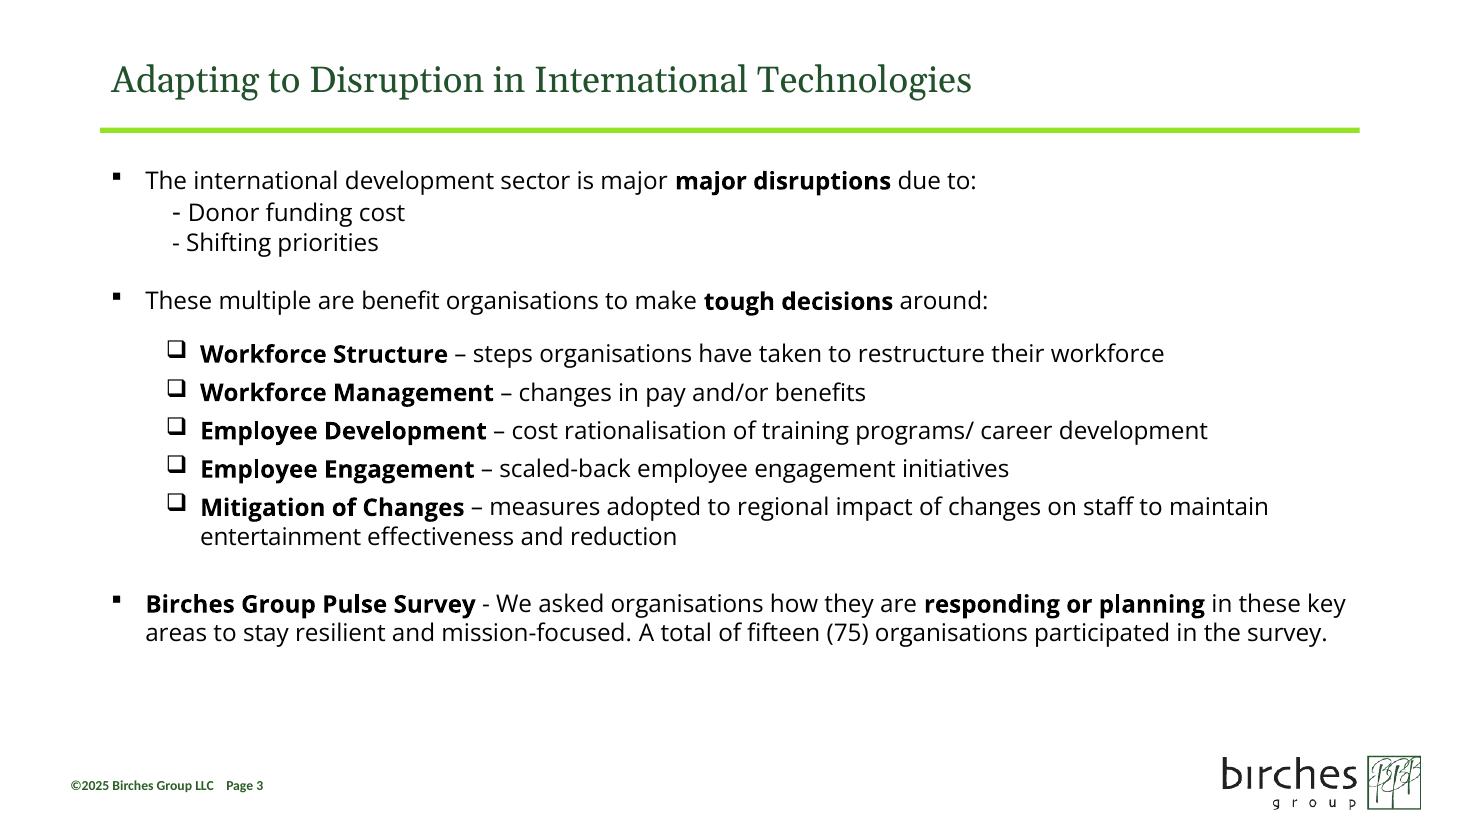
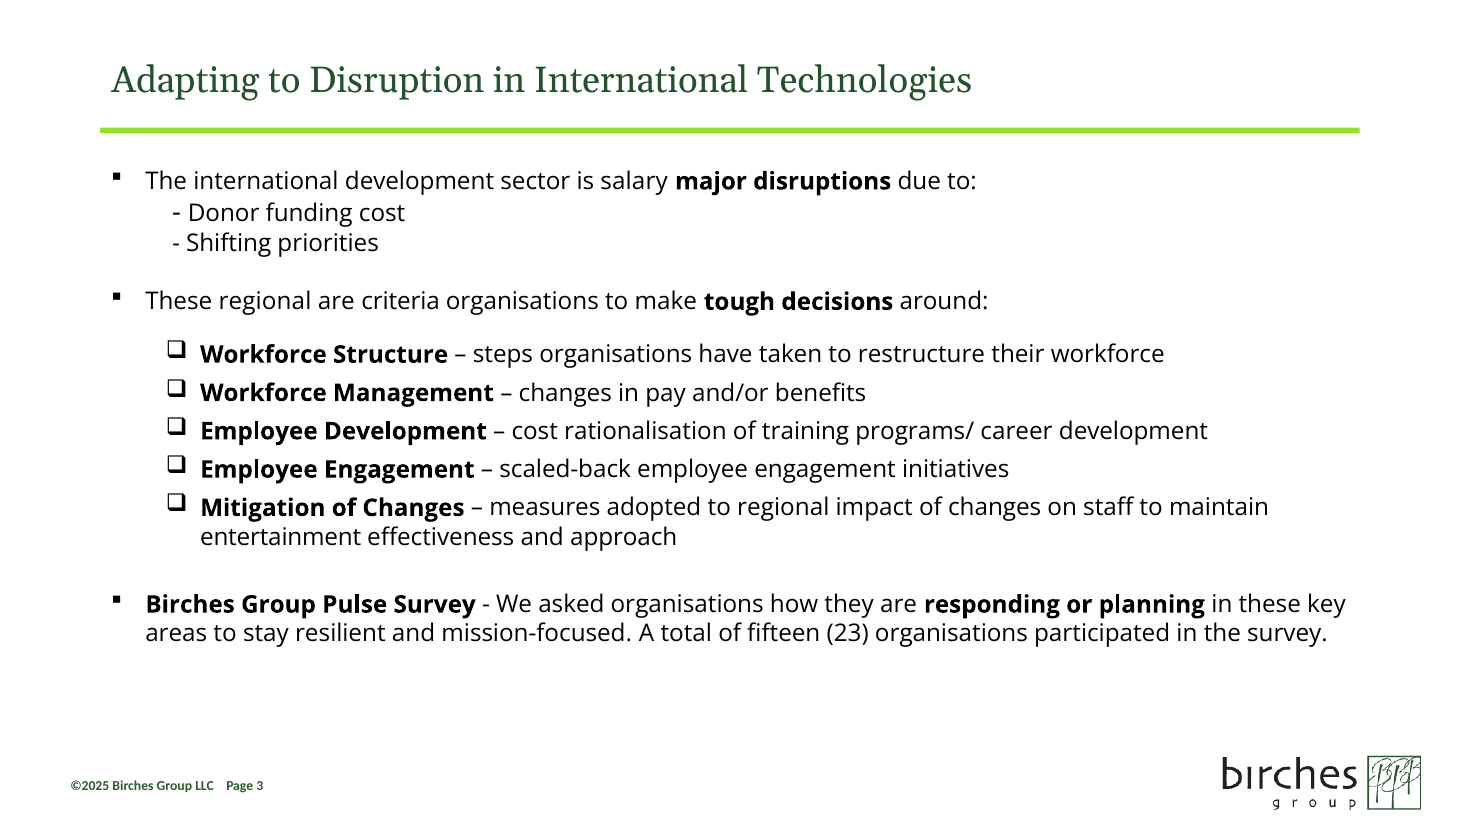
is major: major -> salary
These multiple: multiple -> regional
benefit: benefit -> criteria
reduction: reduction -> approach
75: 75 -> 23
